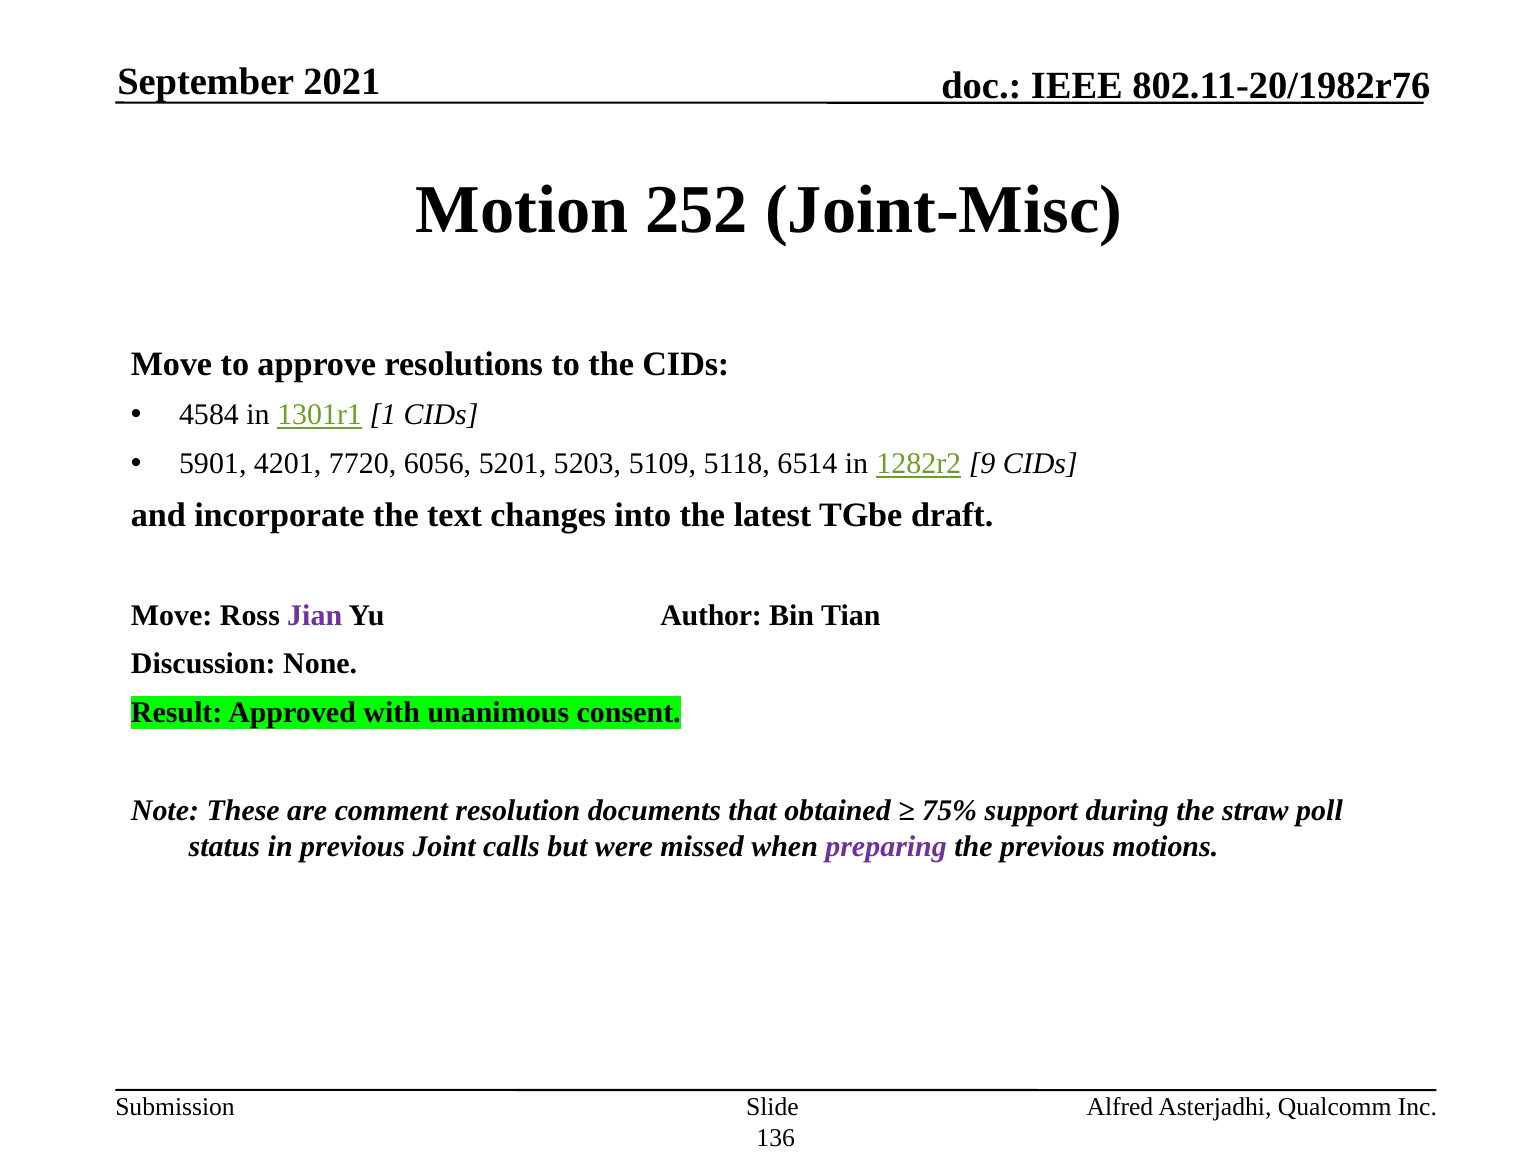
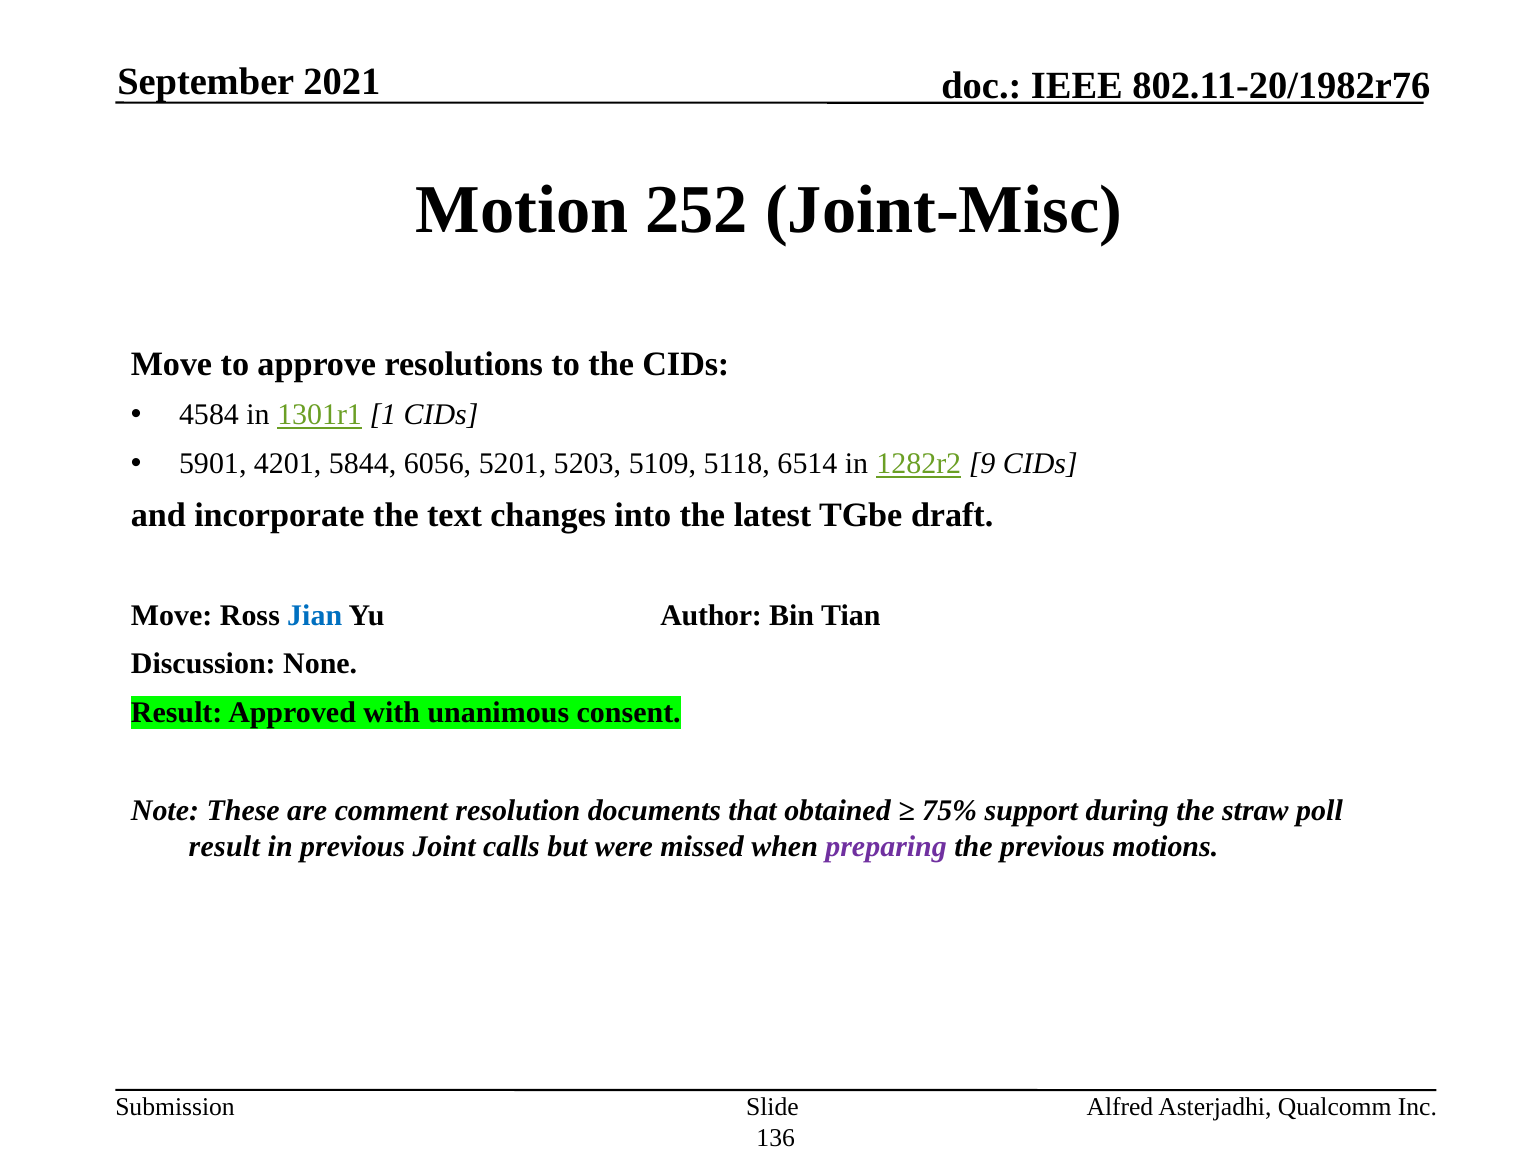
7720: 7720 -> 5844
Jian colour: purple -> blue
status at (224, 846): status -> result
